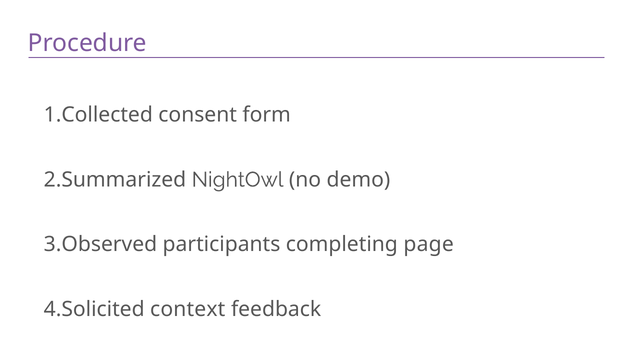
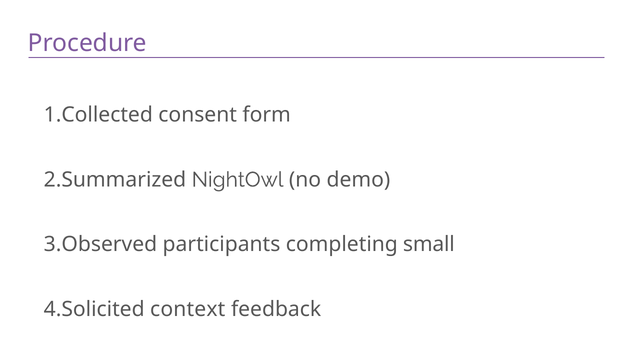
page: page -> small
